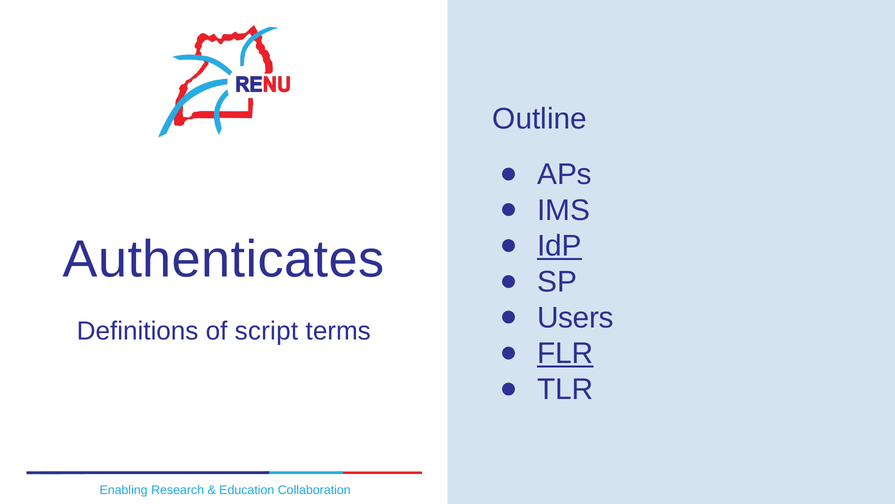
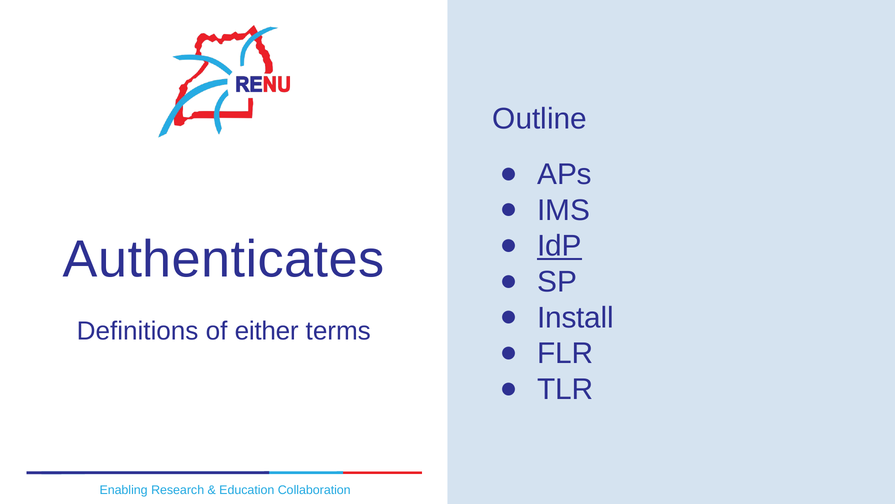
Users: Users -> Install
script: script -> either
FLR underline: present -> none
